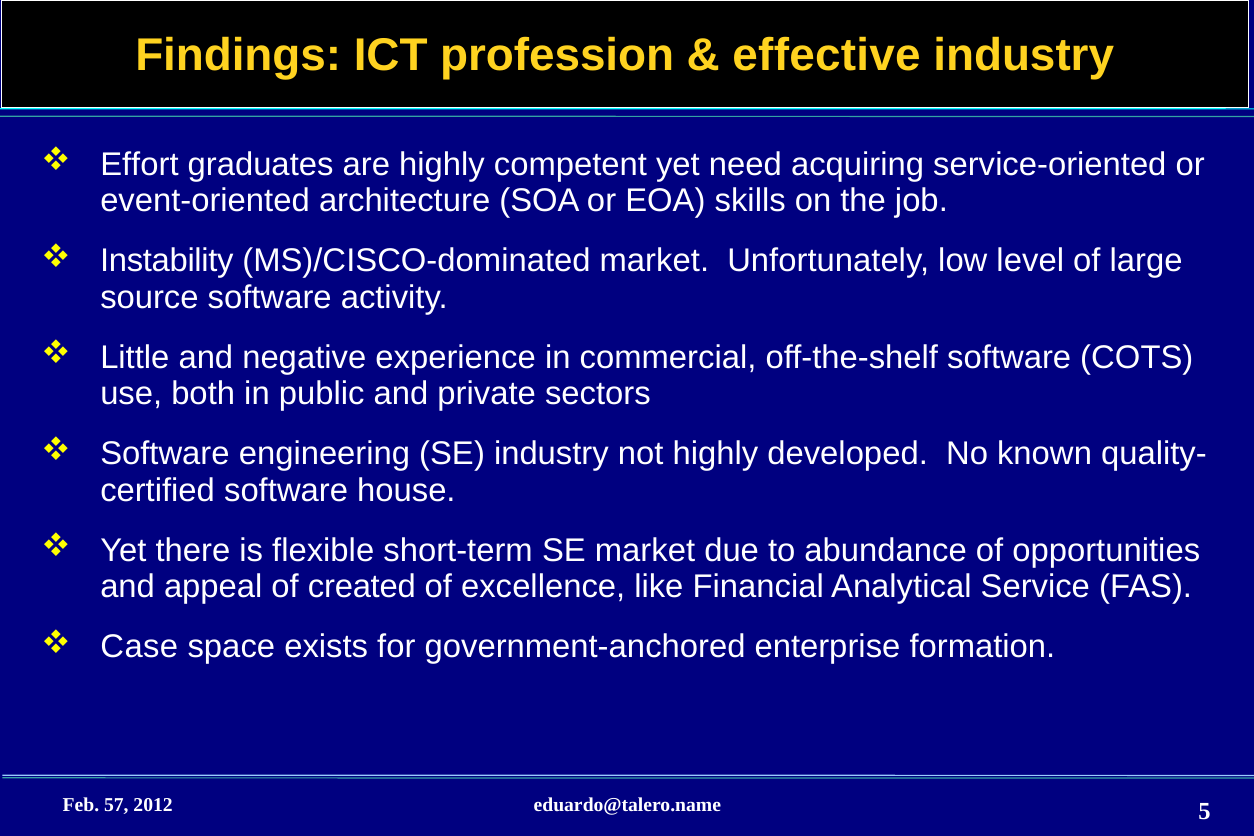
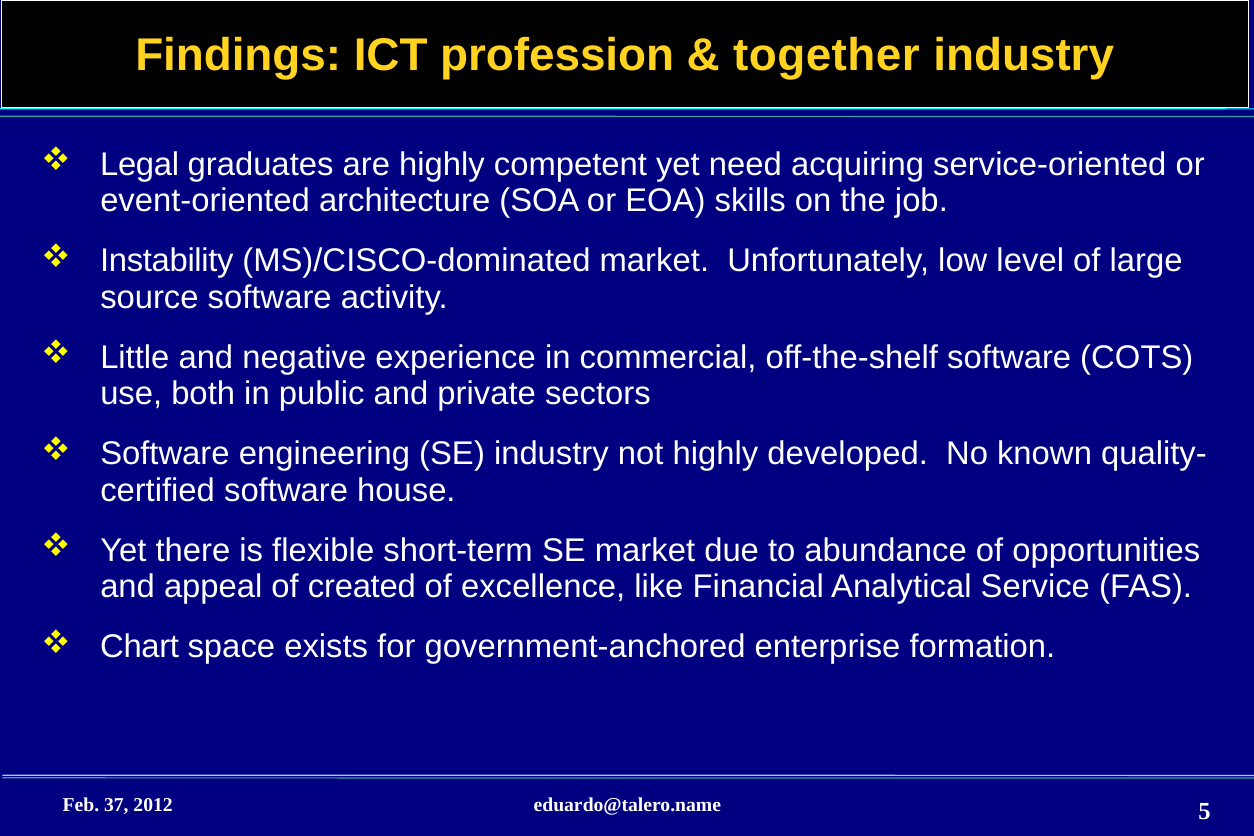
effective: effective -> together
Effort: Effort -> Legal
Case: Case -> Chart
57: 57 -> 37
